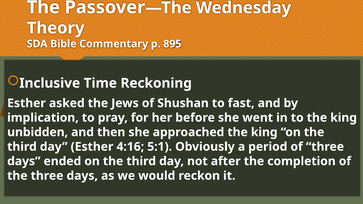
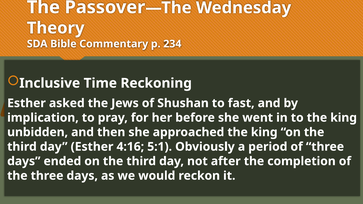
895: 895 -> 234
